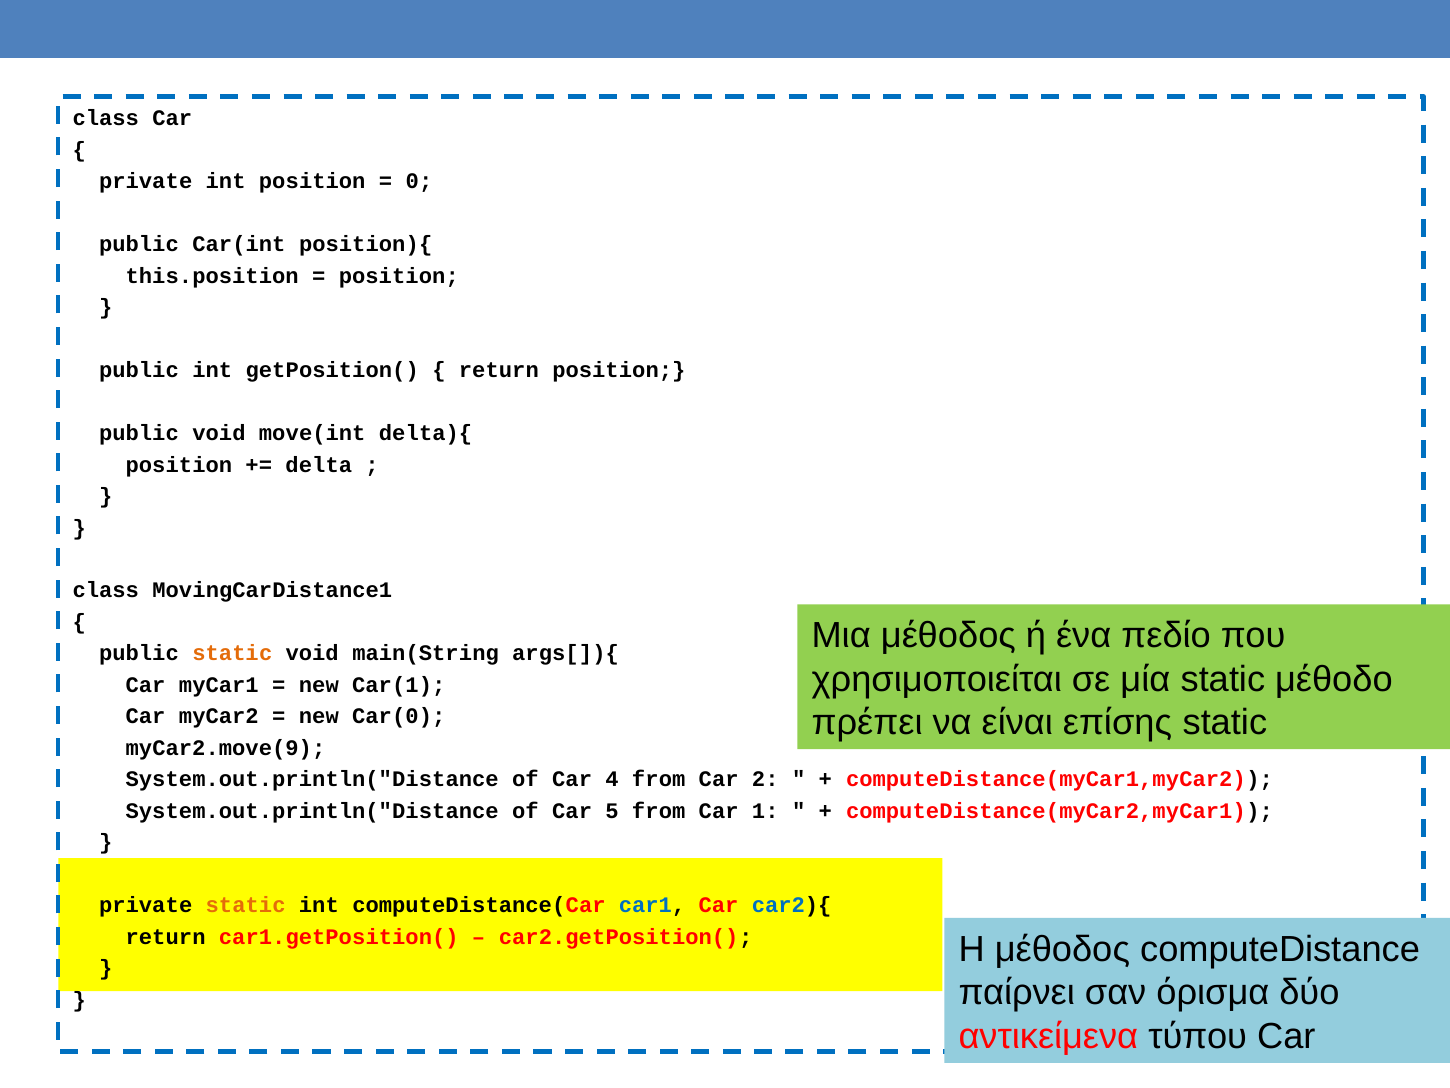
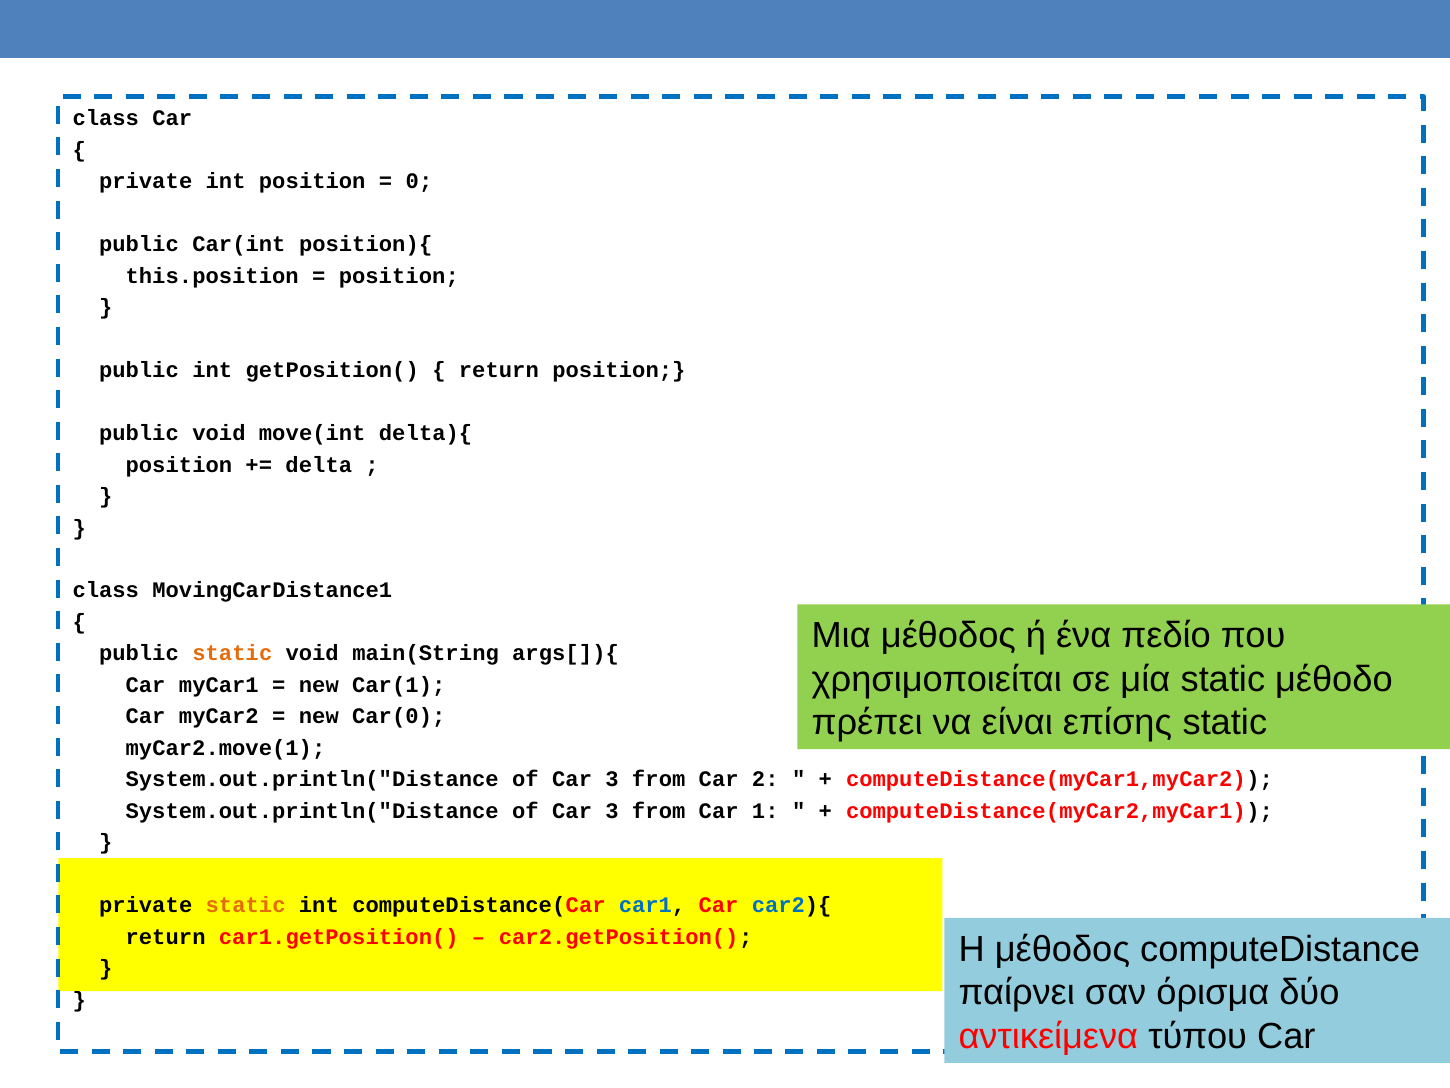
myCar2.move(9: myCar2.move(9 -> myCar2.move(1
4 at (612, 779): 4 -> 3
5 at (612, 811): 5 -> 3
